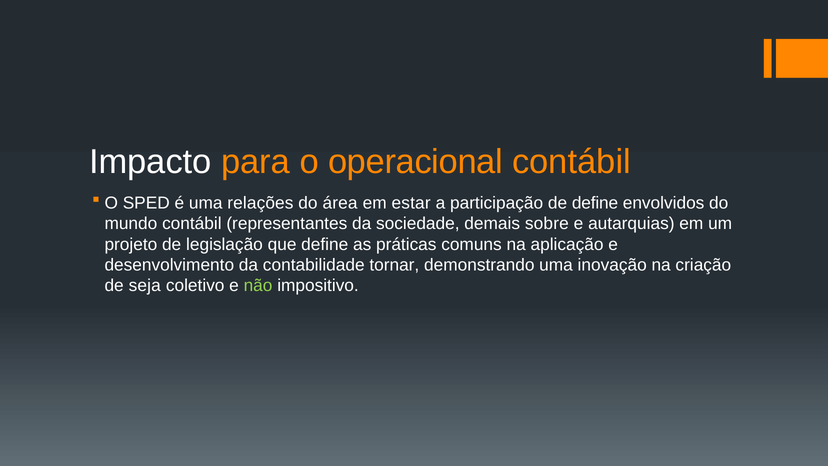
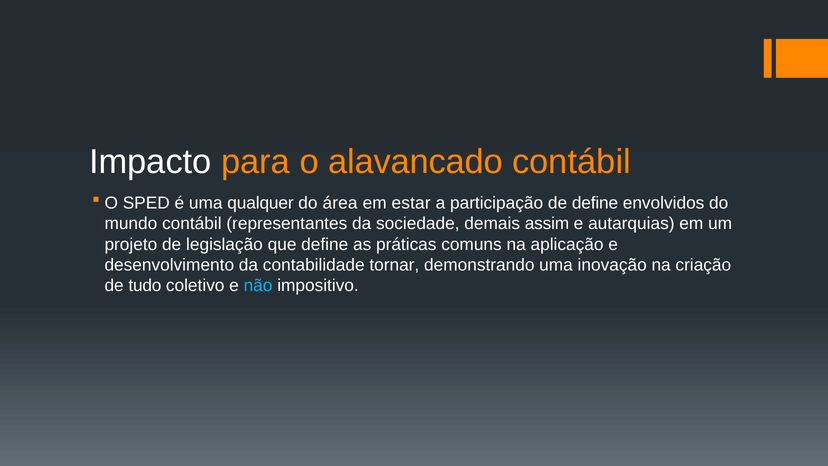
operacional: operacional -> alavancado
relações: relações -> qualquer
sobre: sobre -> assim
seja: seja -> tudo
não colour: light green -> light blue
